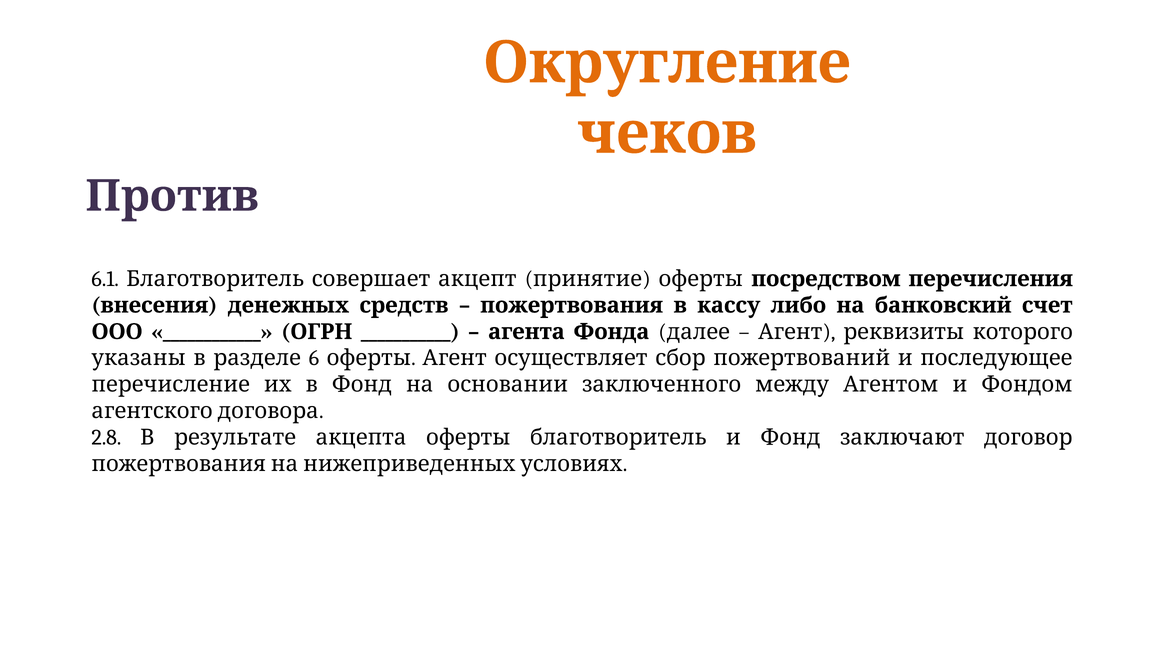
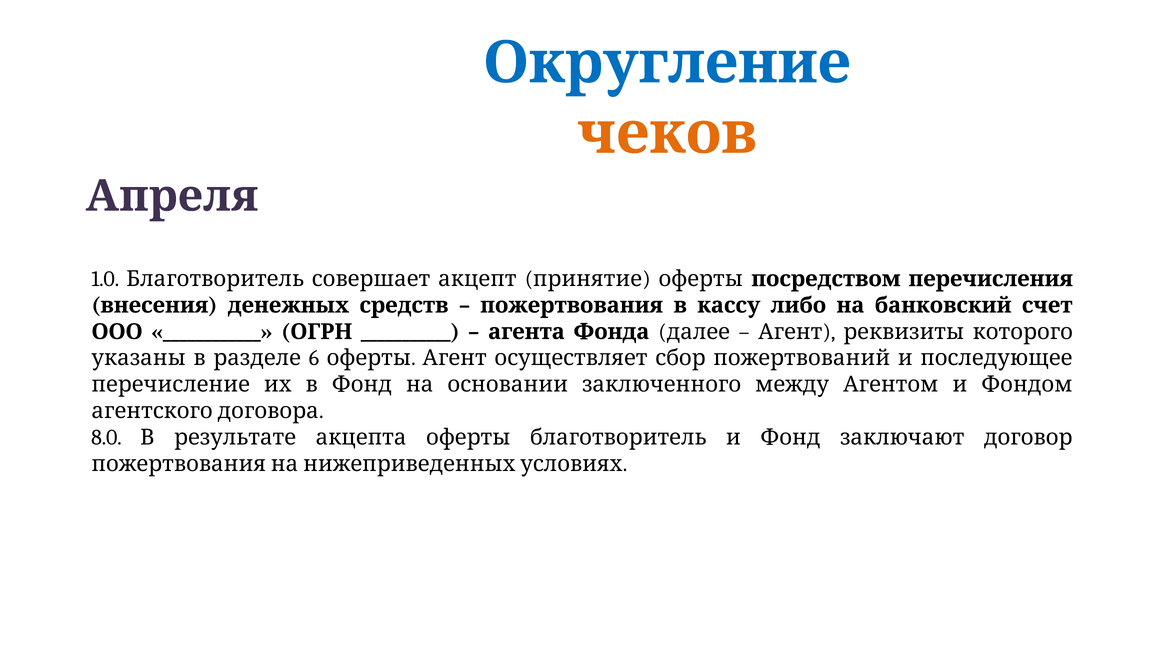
Округление colour: orange -> blue
Против: Против -> Апреля
6.1: 6.1 -> 1.0
2.8: 2.8 -> 8.0
